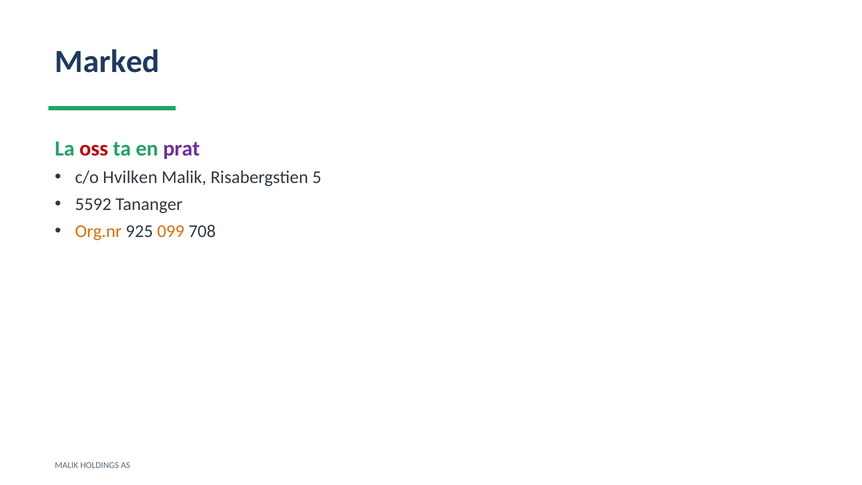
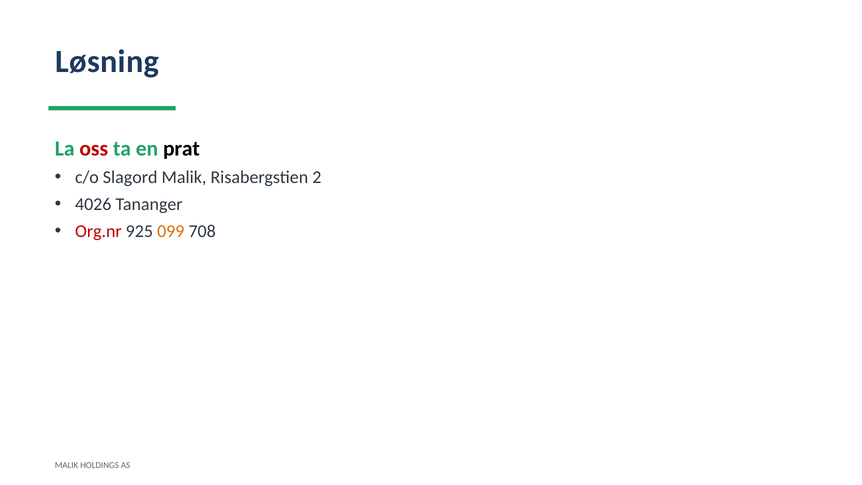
Marked: Marked -> Løsning
prat colour: purple -> black
Hvilken: Hvilken -> Slagord
5: 5 -> 2
5592: 5592 -> 4026
Org.nr colour: orange -> red
